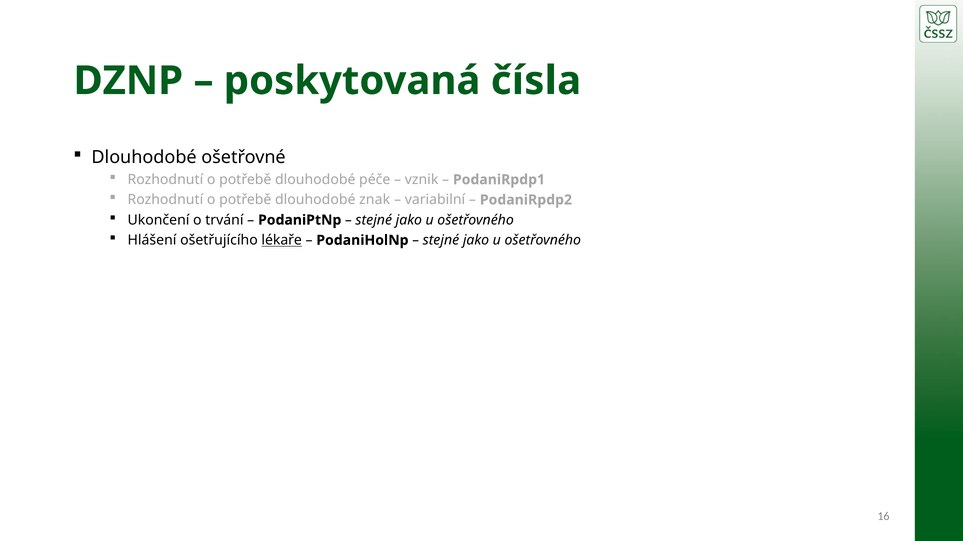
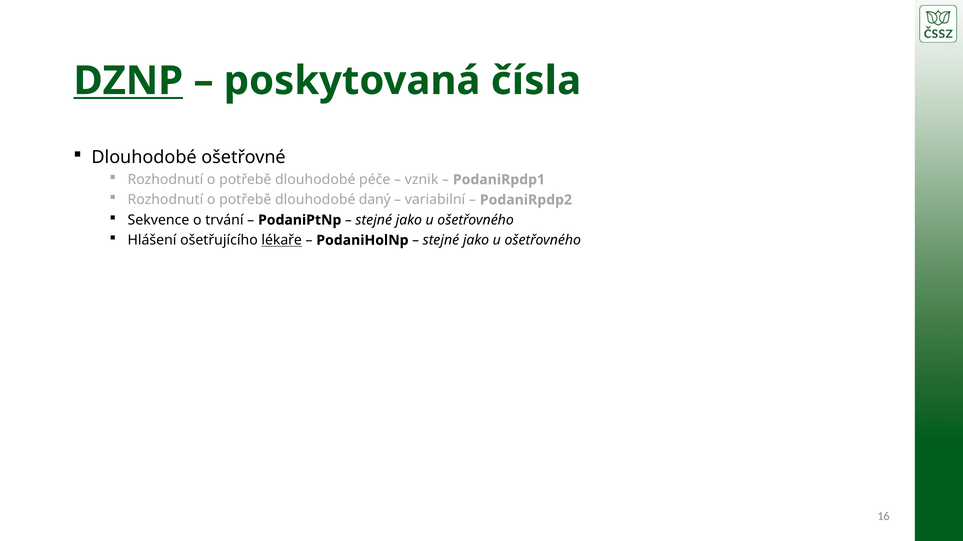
DZNP underline: none -> present
znak: znak -> daný
Ukončení: Ukončení -> Sekvence
